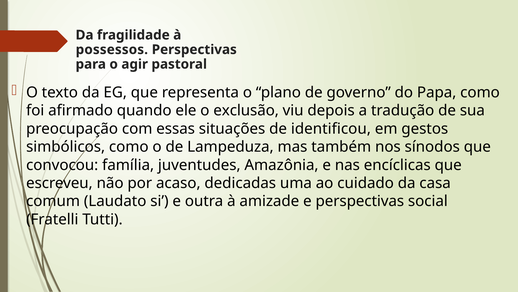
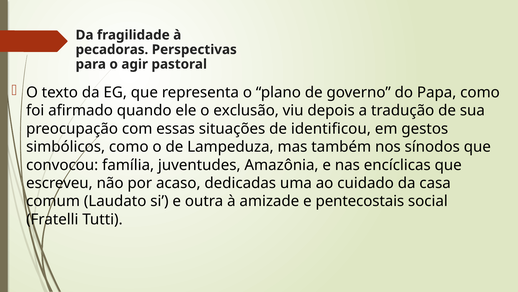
possessos: possessos -> pecadoras
e perspectivas: perspectivas -> pentecostais
